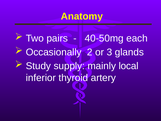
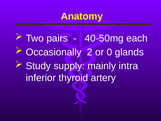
3: 3 -> 0
local: local -> intra
